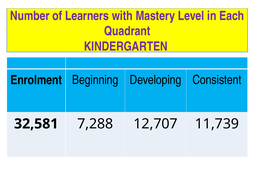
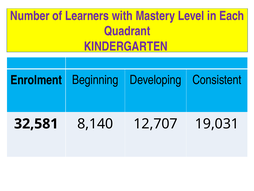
7,288: 7,288 -> 8,140
11,739: 11,739 -> 19,031
